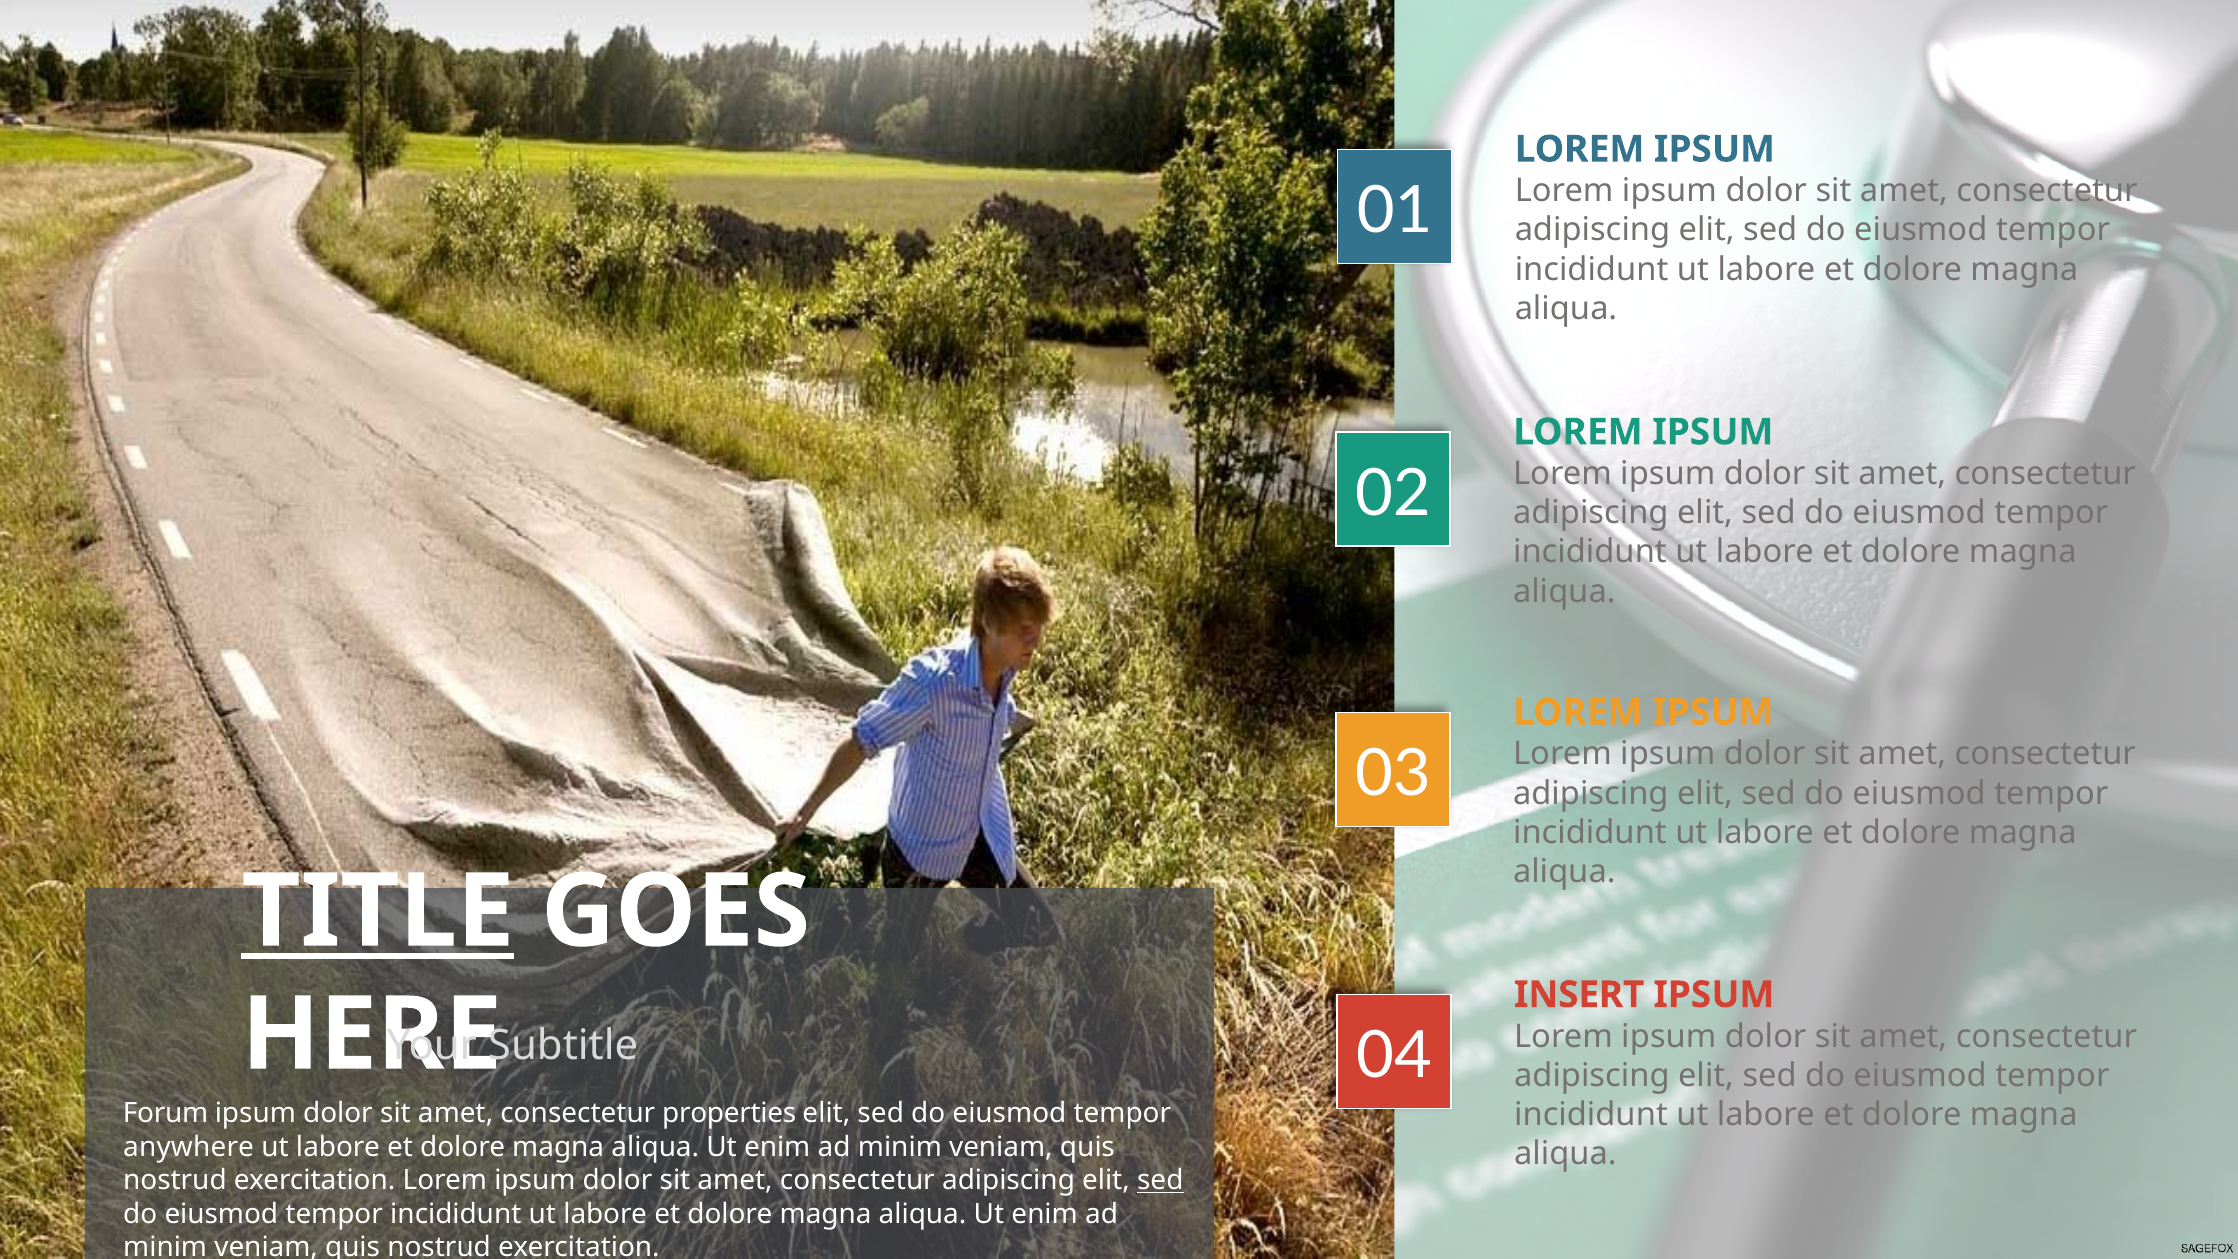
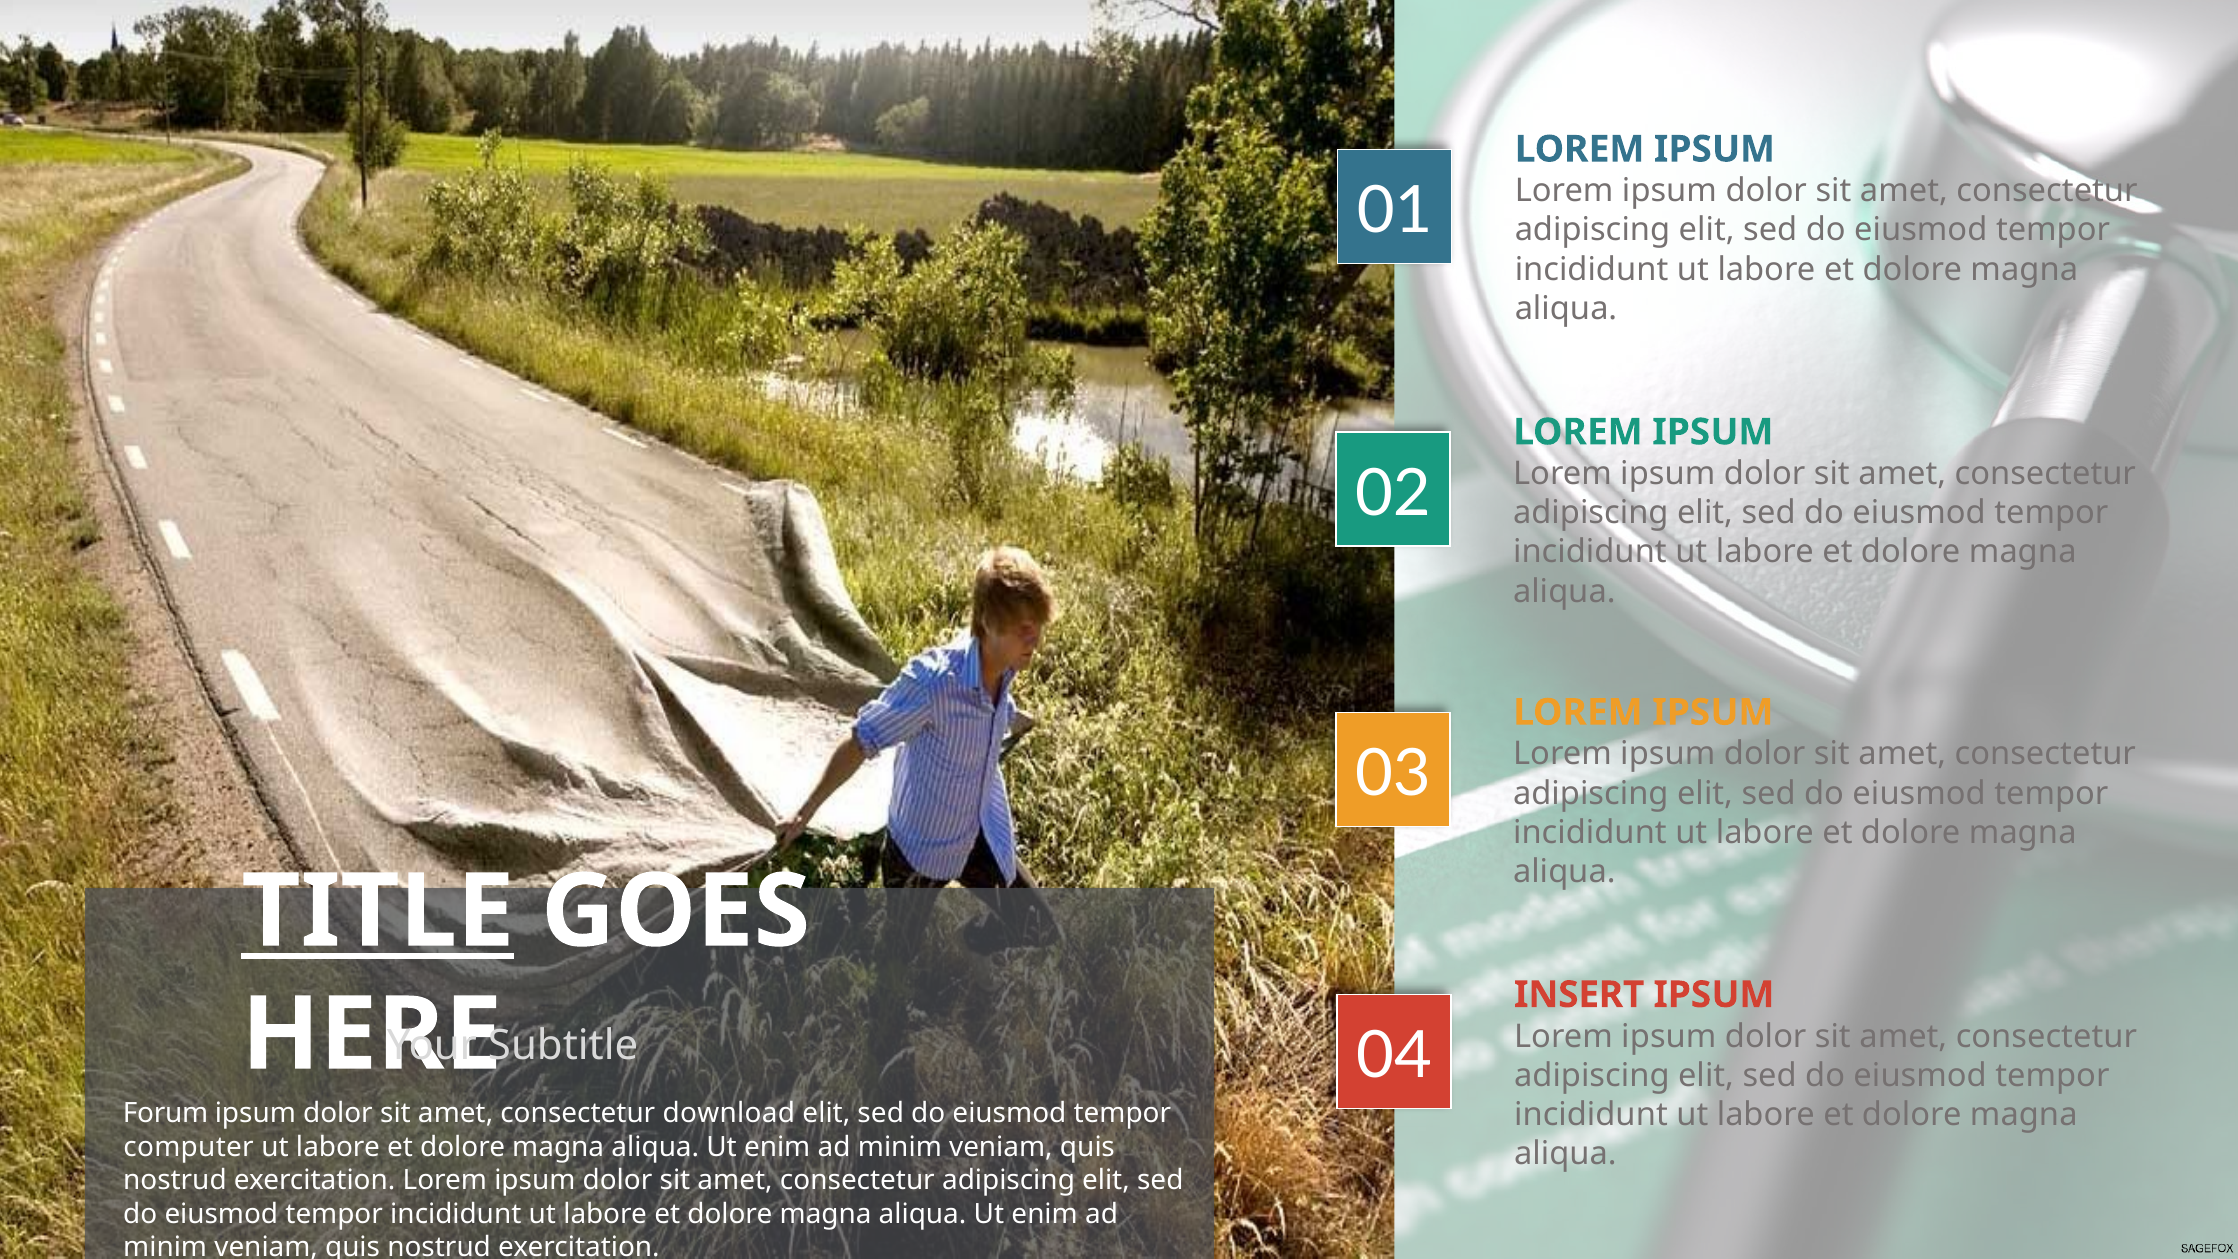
properties: properties -> download
anywhere: anywhere -> computer
sed at (1160, 1180) underline: present -> none
